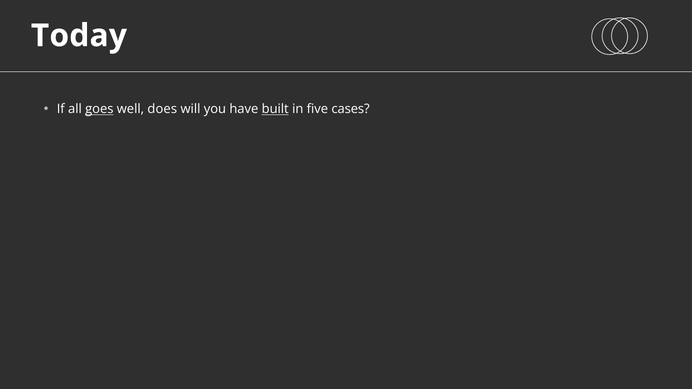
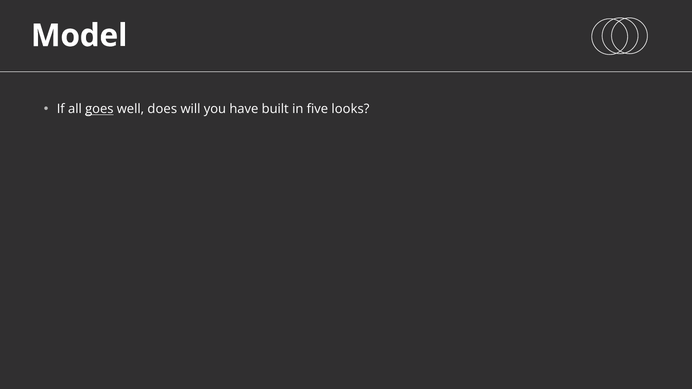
Today: Today -> Model
built underline: present -> none
cases: cases -> looks
